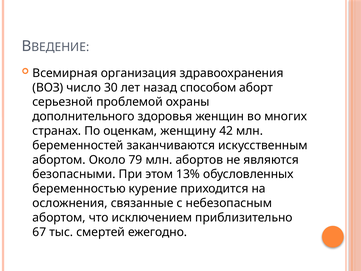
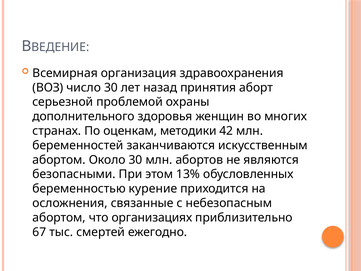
способом: способом -> принятия
женщину: женщину -> методики
Около 79: 79 -> 30
исключением: исключением -> организациях
